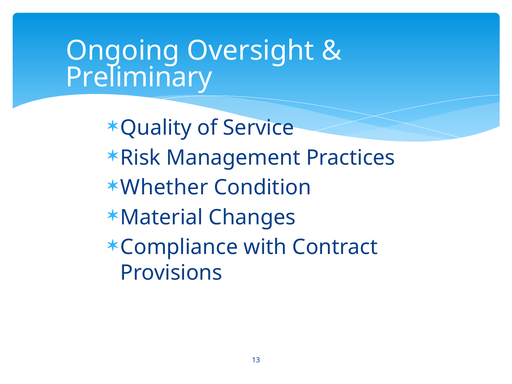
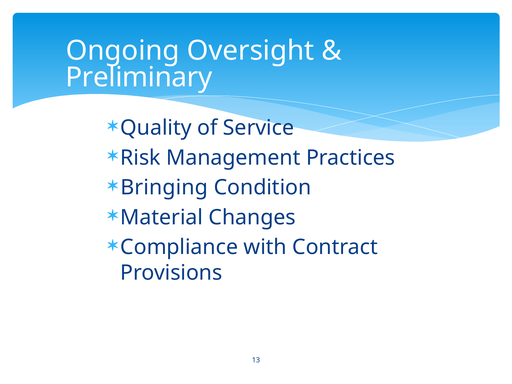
Whether: Whether -> Bringing
